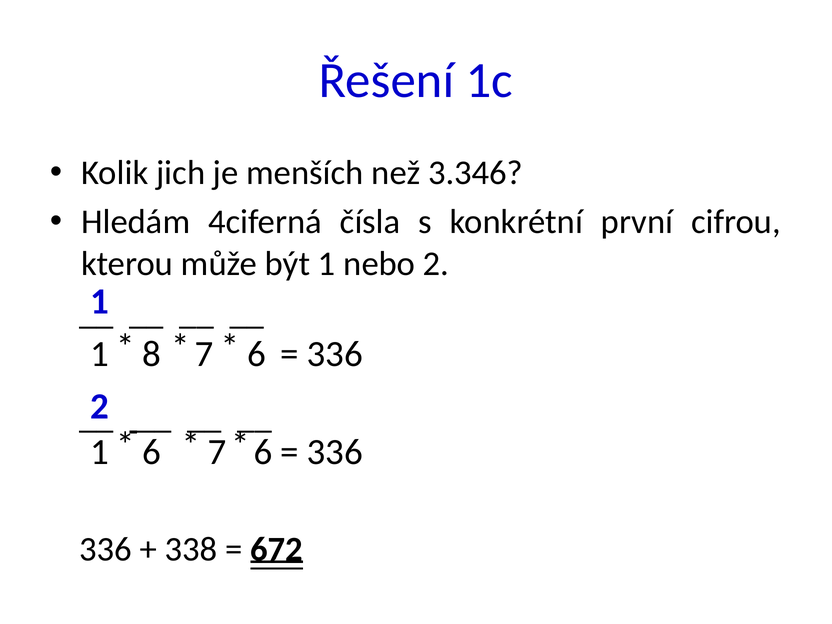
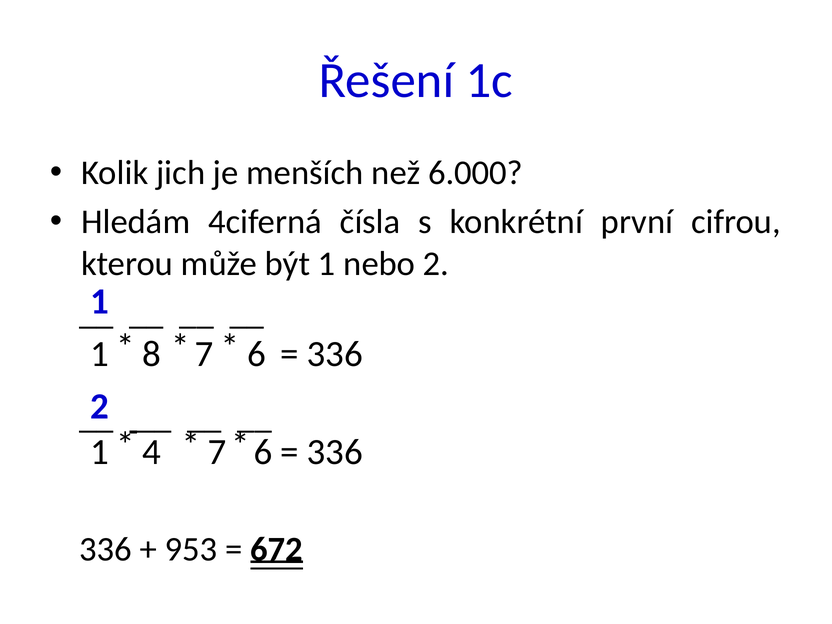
3.346: 3.346 -> 6.000
1 6: 6 -> 4
338: 338 -> 953
